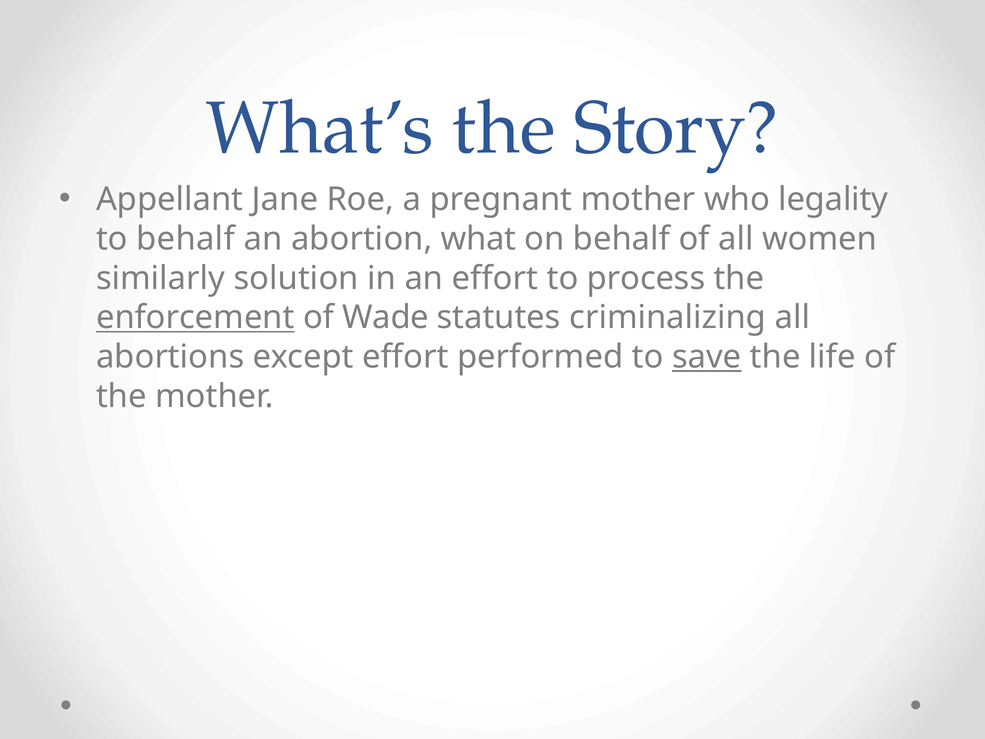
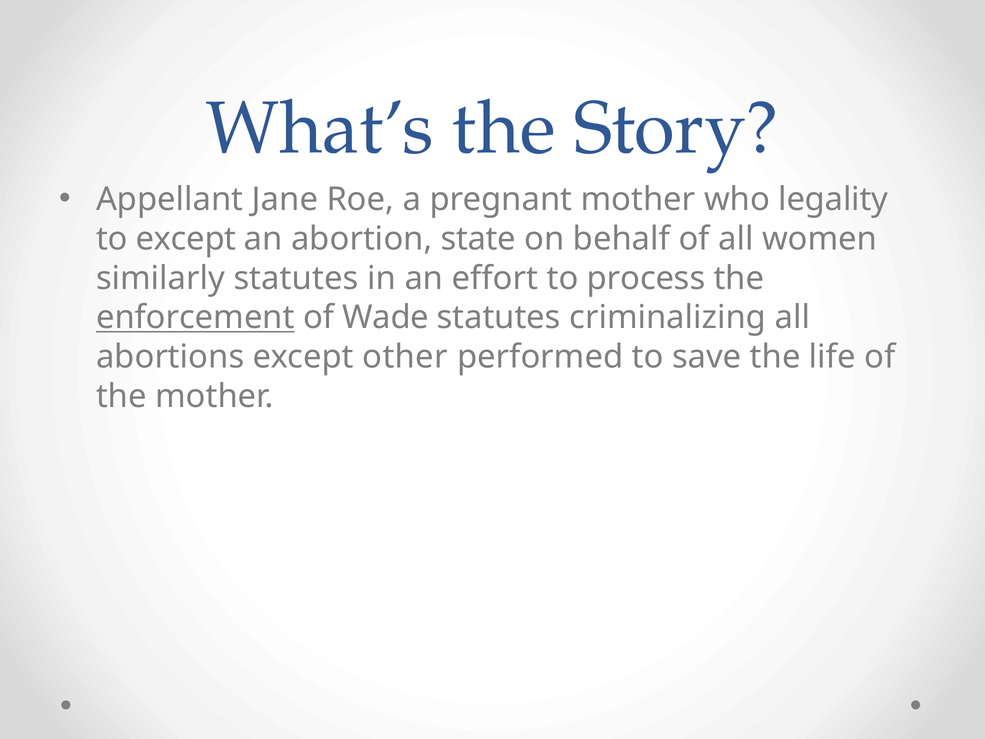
to behalf: behalf -> except
what: what -> state
similarly solution: solution -> statutes
except effort: effort -> other
save underline: present -> none
